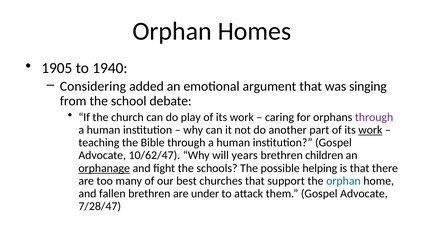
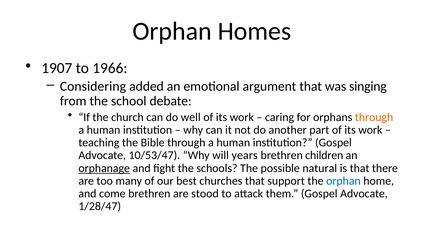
1905: 1905 -> 1907
1940: 1940 -> 1966
play: play -> well
through at (374, 117) colour: purple -> orange
work at (370, 130) underline: present -> none
10/62/47: 10/62/47 -> 10/53/47
helping: helping -> natural
fallen: fallen -> come
under: under -> stood
7/28/47: 7/28/47 -> 1/28/47
